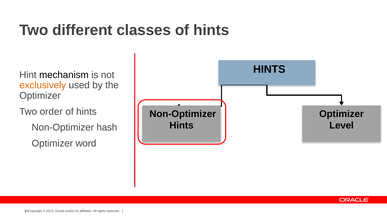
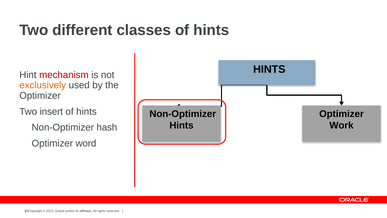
mechanism colour: black -> red
order: order -> insert
Level: Level -> Work
